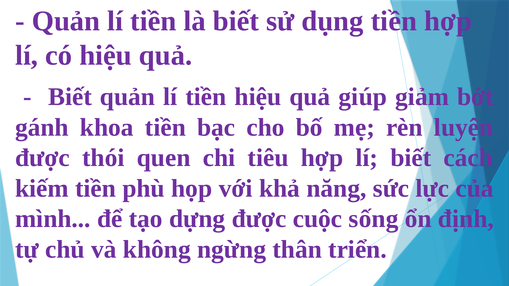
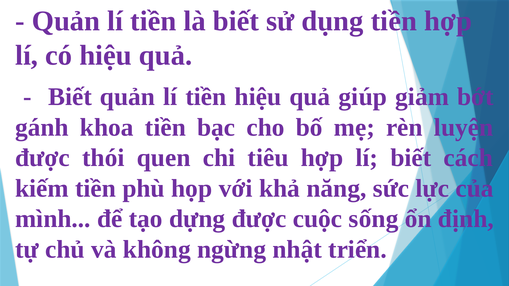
thân: thân -> nhật
